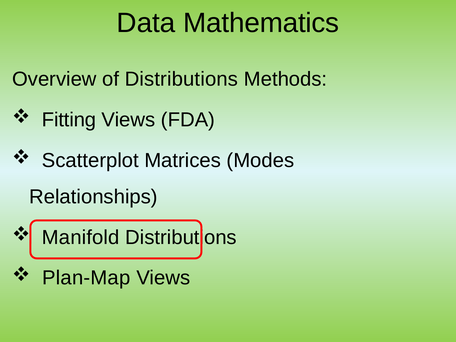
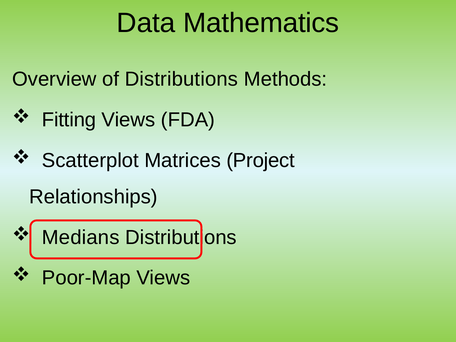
Modes: Modes -> Project
Manifold: Manifold -> Medians
Plan-Map: Plan-Map -> Poor-Map
